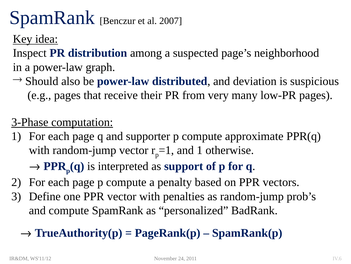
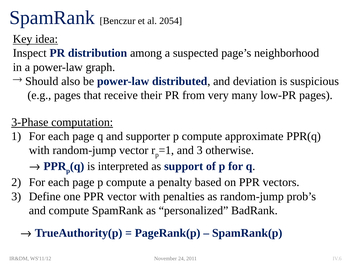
2007: 2007 -> 2054
and 1: 1 -> 3
